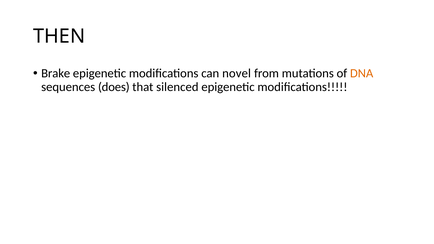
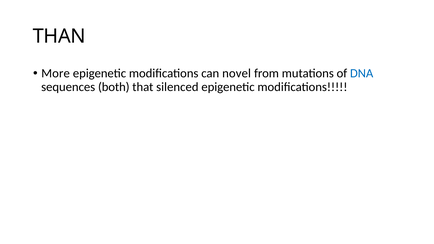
THEN: THEN -> THAN
Brake: Brake -> More
DNA colour: orange -> blue
does: does -> both
